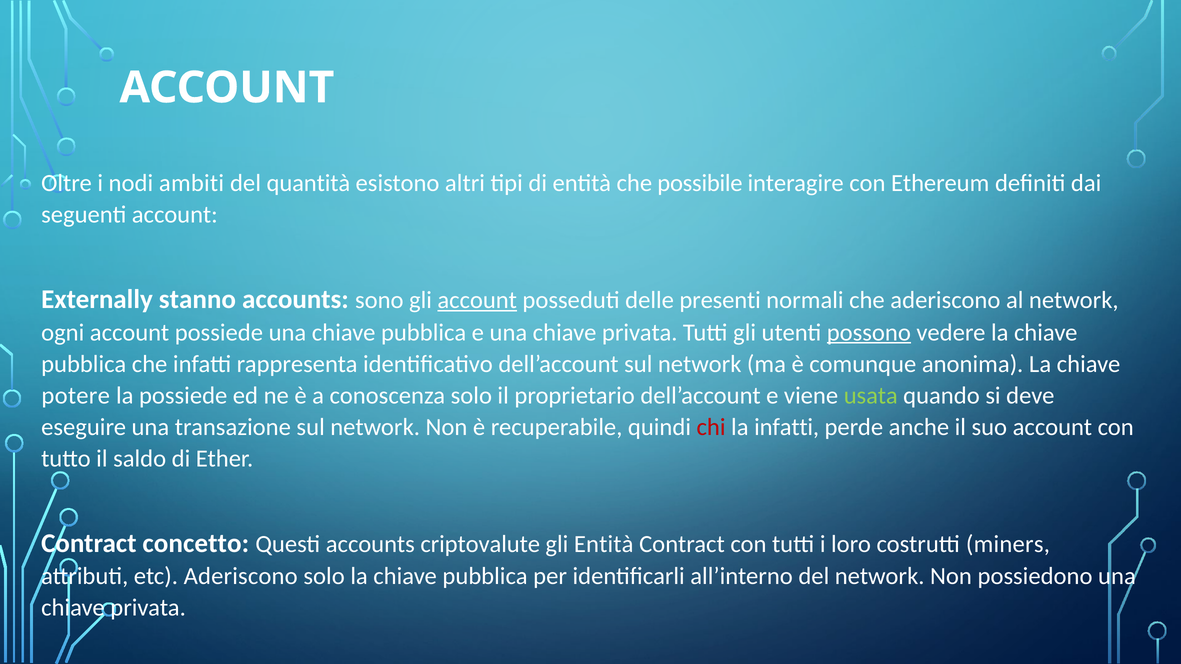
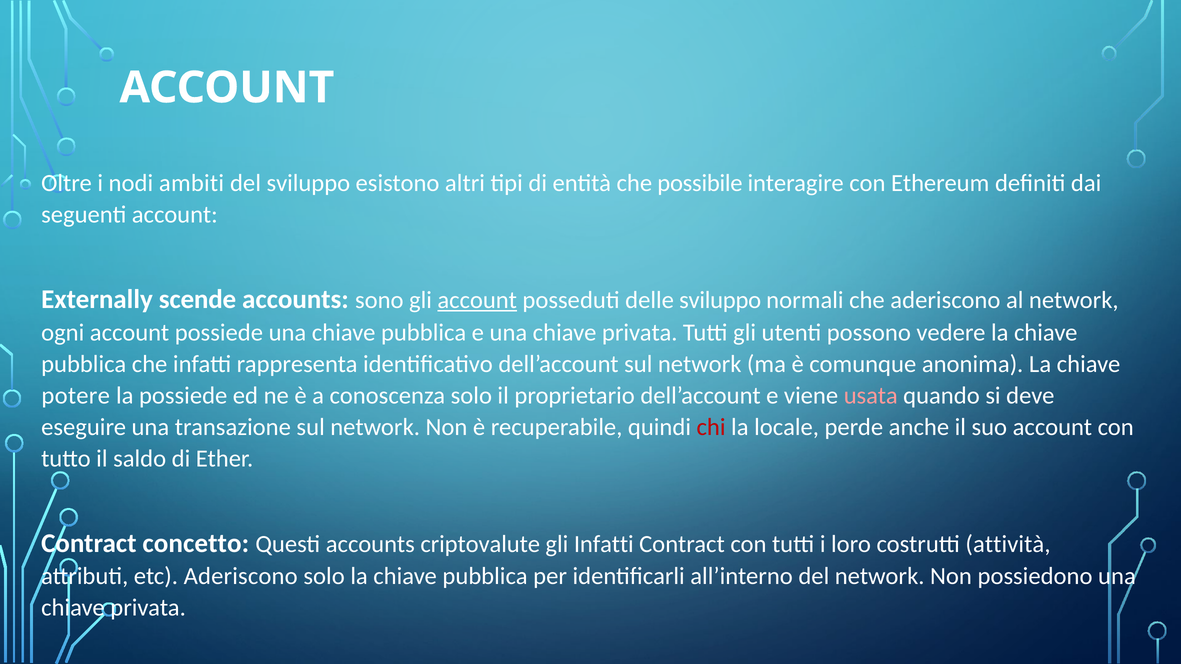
del quantità: quantità -> sviluppo
stanno: stanno -> scende
delle presenti: presenti -> sviluppo
possono underline: present -> none
usata colour: light green -> pink
la infatti: infatti -> locale
gli Entità: Entità -> Infatti
miners: miners -> attività
